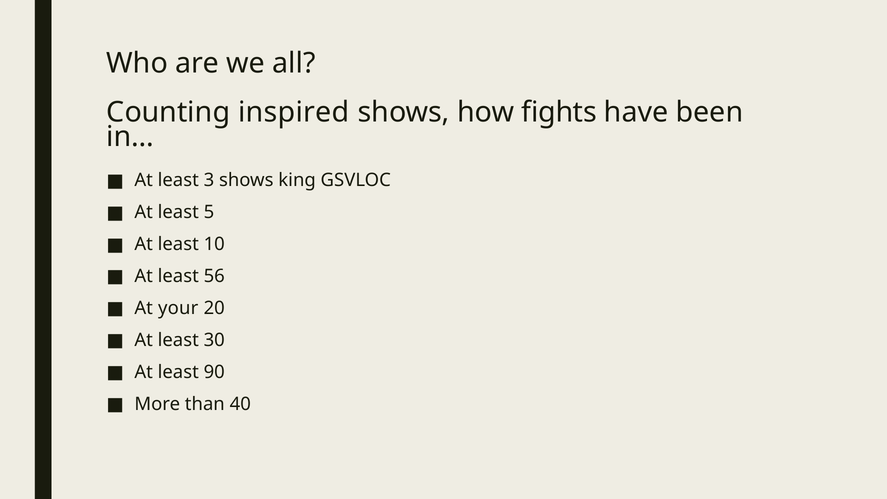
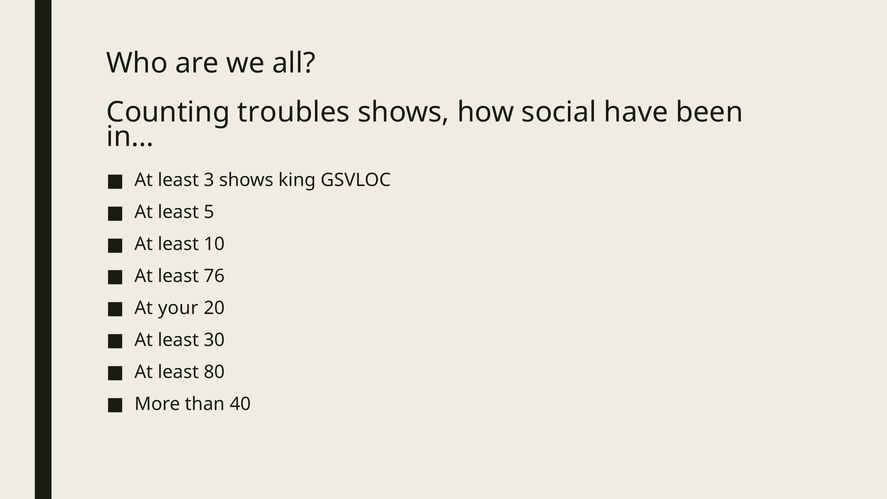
inspired: inspired -> troubles
fights: fights -> social
56: 56 -> 76
90: 90 -> 80
